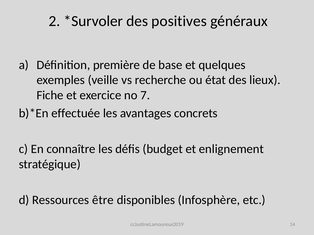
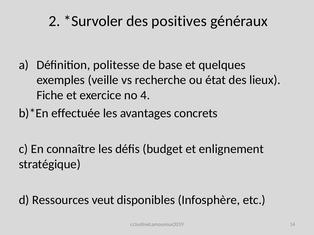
première: première -> politesse
7: 7 -> 4
être: être -> veut
